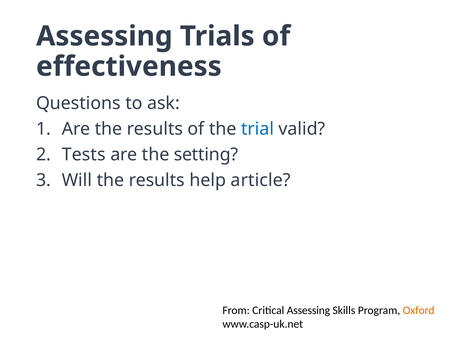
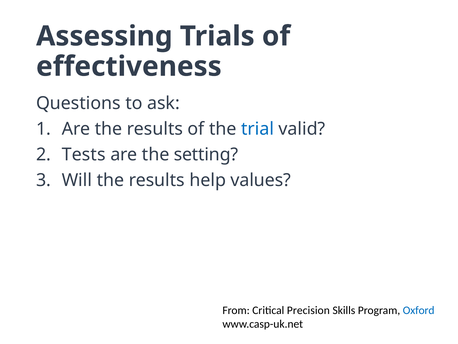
article: article -> values
Critical Assessing: Assessing -> Precision
Oxford colour: orange -> blue
